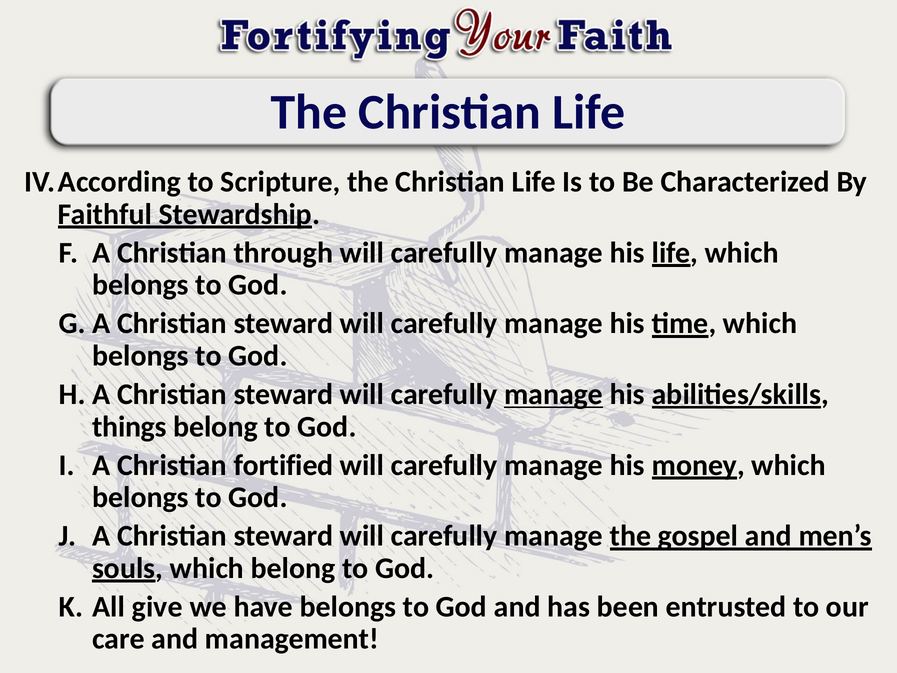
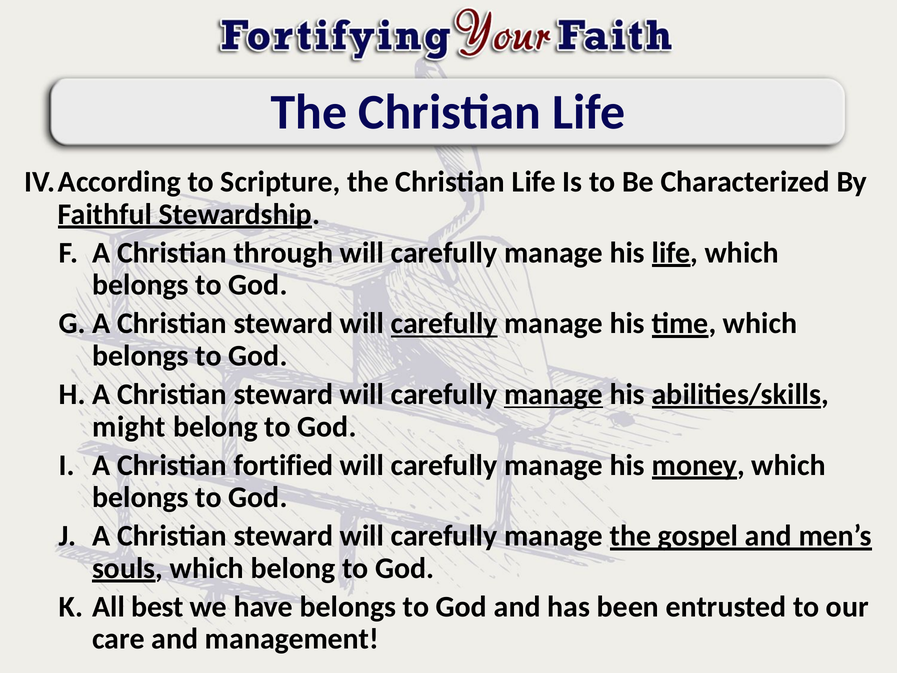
carefully at (444, 323) underline: none -> present
things: things -> might
give: give -> best
